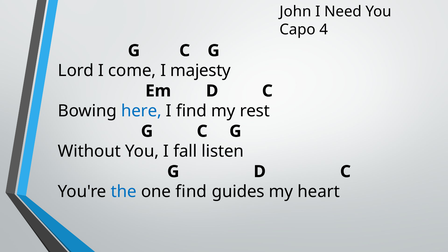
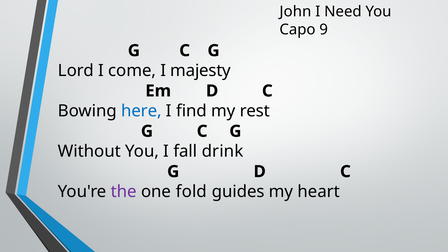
4: 4 -> 9
listen: listen -> drink
the colour: blue -> purple
one find: find -> fold
